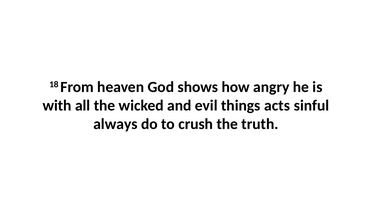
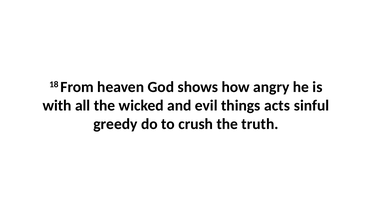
always: always -> greedy
